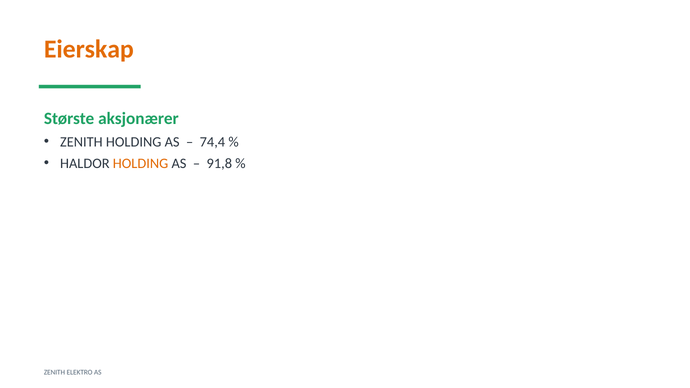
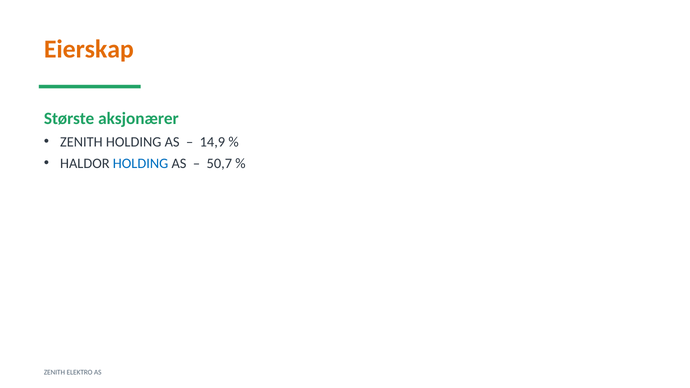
74,4: 74,4 -> 14,9
HOLDING at (141, 163) colour: orange -> blue
91,8: 91,8 -> 50,7
